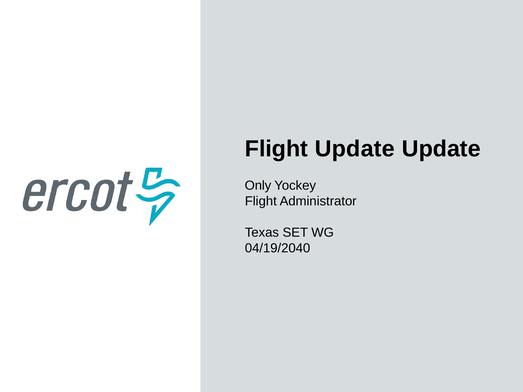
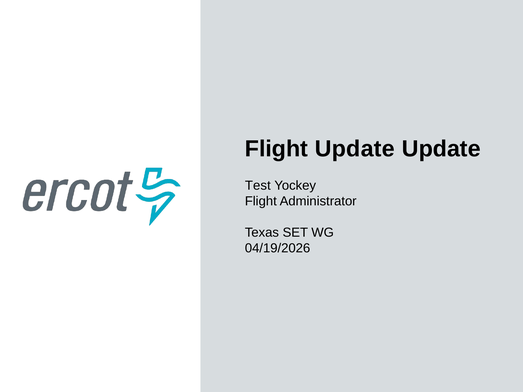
Only: Only -> Test
04/19/2040: 04/19/2040 -> 04/19/2026
